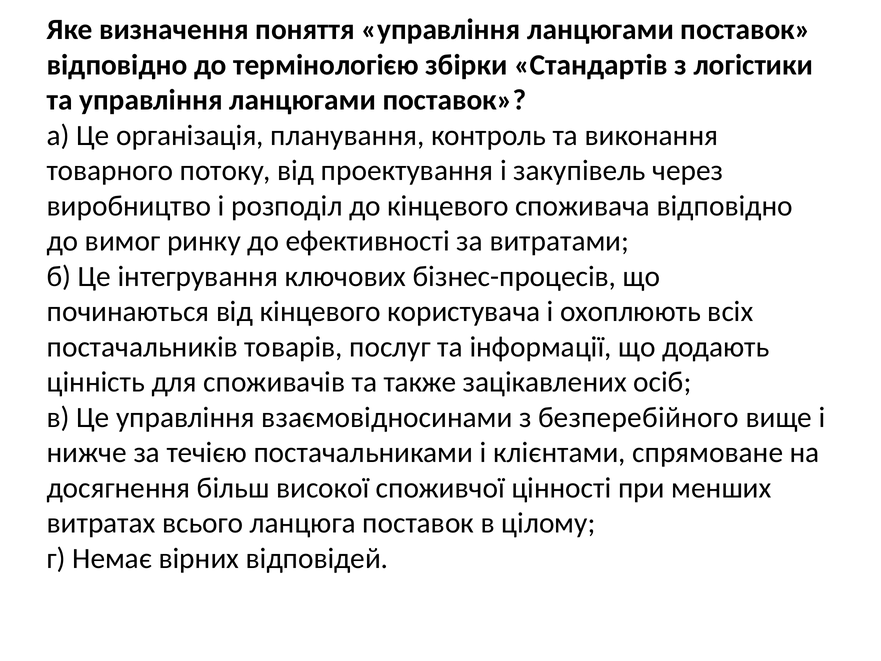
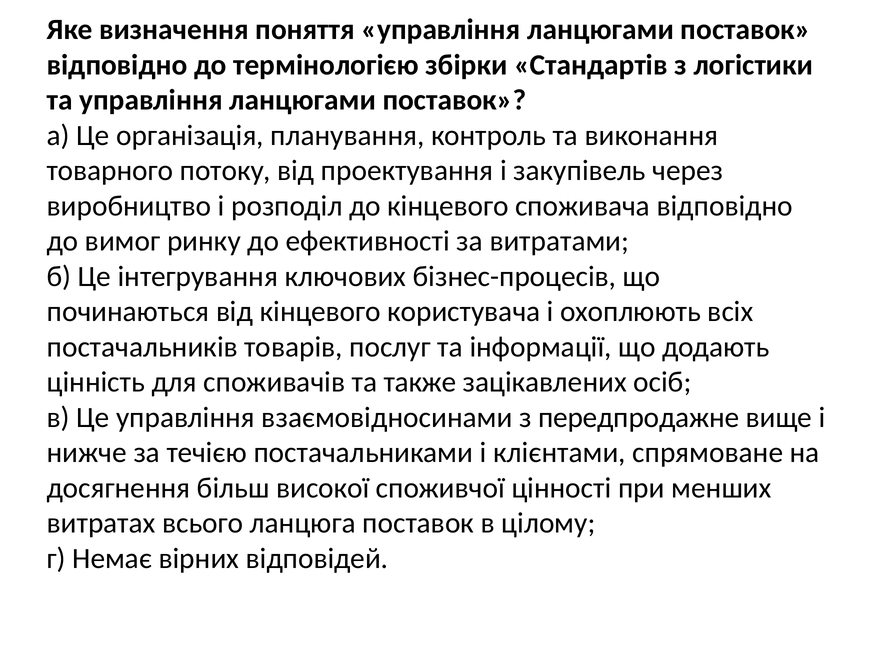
безперебійного: безперебійного -> передпродажне
